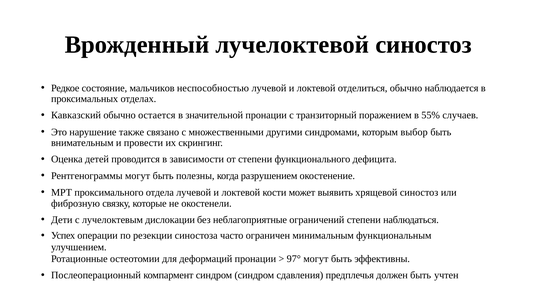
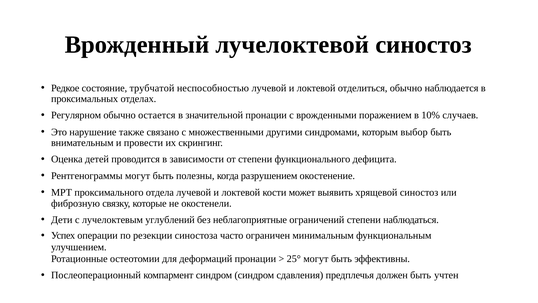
мальчиков: мальчиков -> трубчатой
Кавказский: Кавказский -> Регулярном
транзиторный: транзиторный -> врожденными
55%: 55% -> 10%
дислокации: дислокации -> углублений
97°: 97° -> 25°
